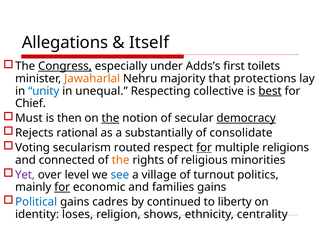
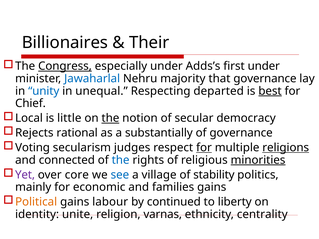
Allegations: Allegations -> Billionaires
Itself: Itself -> Their
first toilets: toilets -> under
Jawaharlal colour: orange -> blue
that protections: protections -> governance
collective: collective -> departed
Must: Must -> Local
then: then -> little
democracy underline: present -> none
of consolidate: consolidate -> governance
routed: routed -> judges
religions underline: none -> present
the at (121, 160) colour: orange -> blue
minorities underline: none -> present
level: level -> core
turnout: turnout -> stability
for at (62, 187) underline: present -> none
Political colour: blue -> orange
cadres: cadres -> labour
loses: loses -> unite
shows: shows -> varnas
